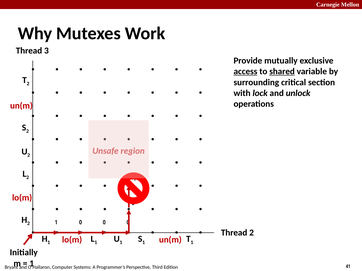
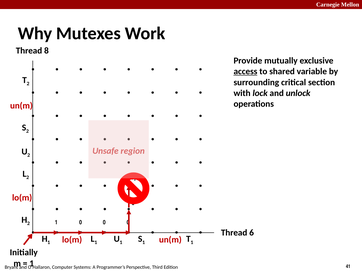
3: 3 -> 8
shared underline: present -> none
Thread 2: 2 -> 6
